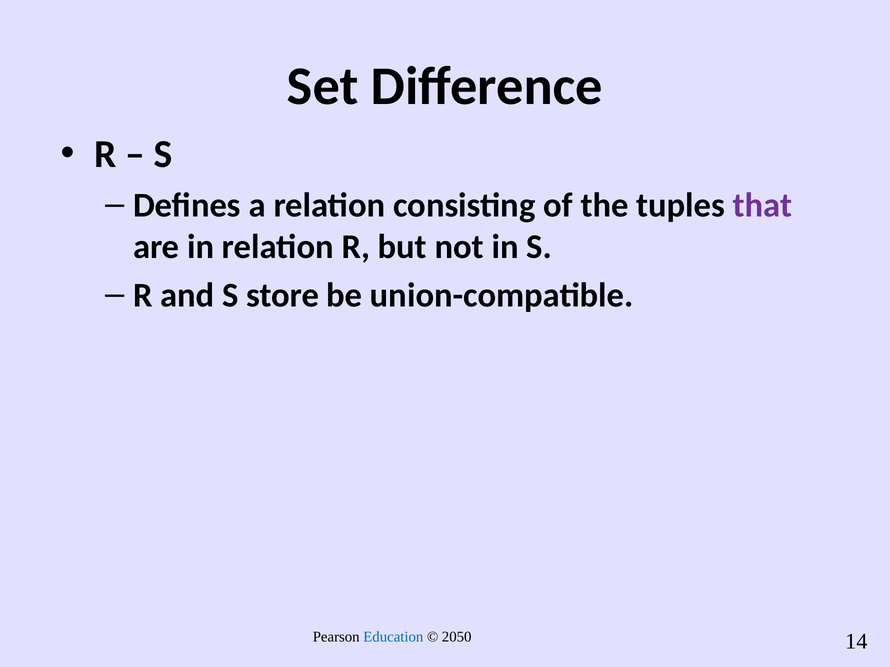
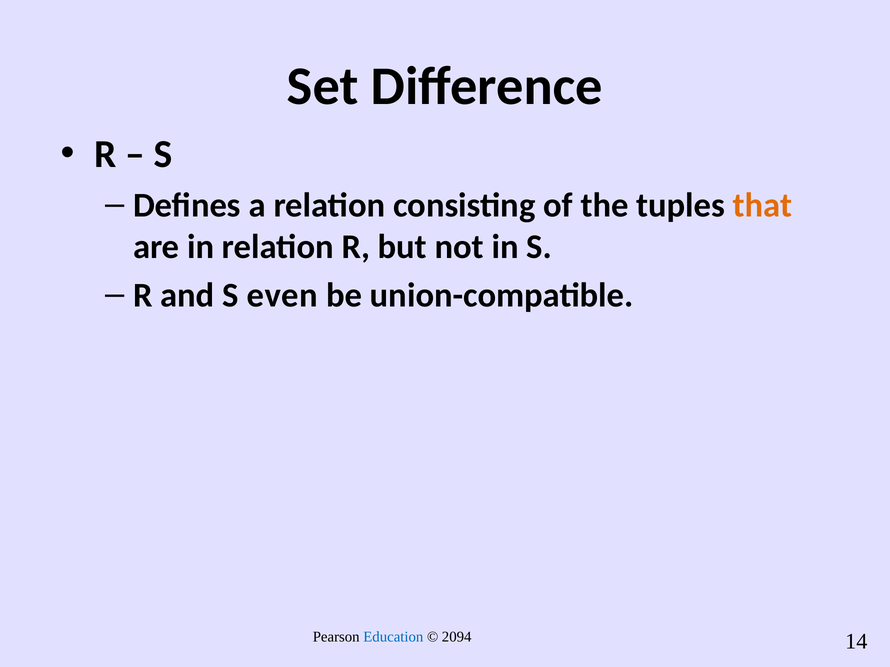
that colour: purple -> orange
store: store -> even
2050: 2050 -> 2094
